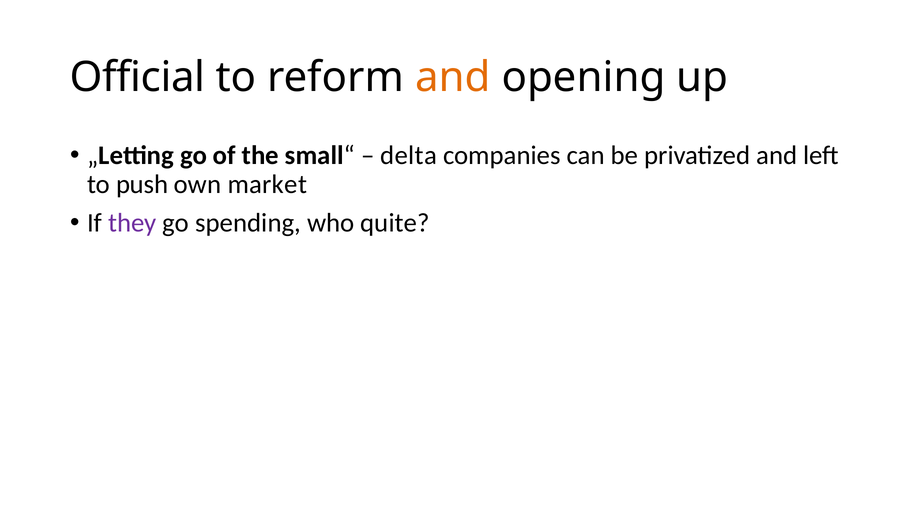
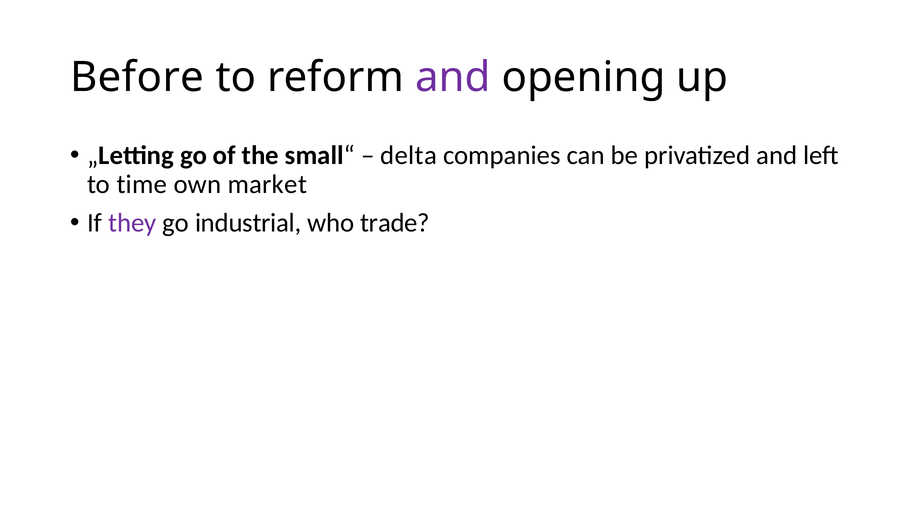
Official: Official -> Before
and at (453, 77) colour: orange -> purple
push: push -> time
spending: spending -> industrial
quite: quite -> trade
